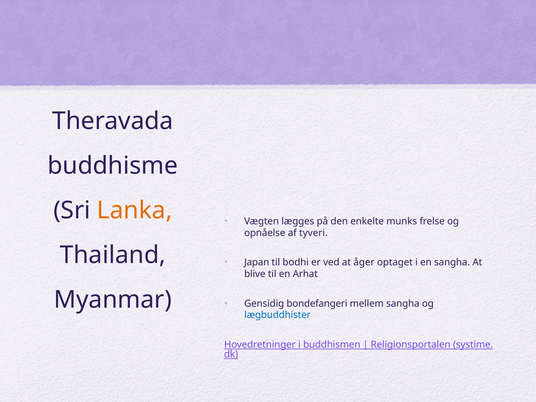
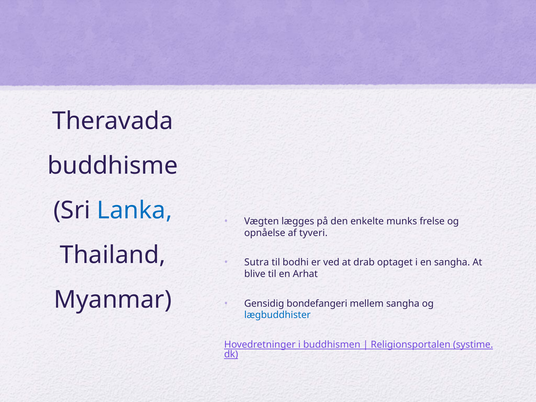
Lanka colour: orange -> blue
Japan: Japan -> Sutra
åger: åger -> drab
